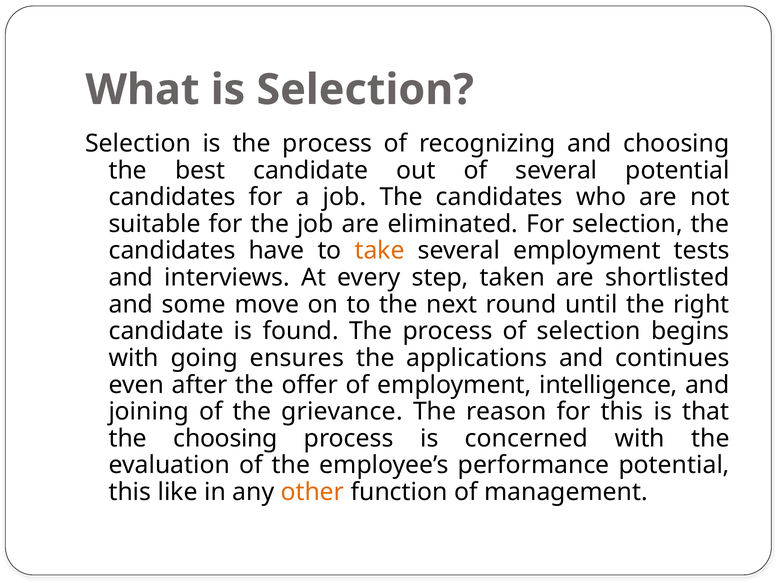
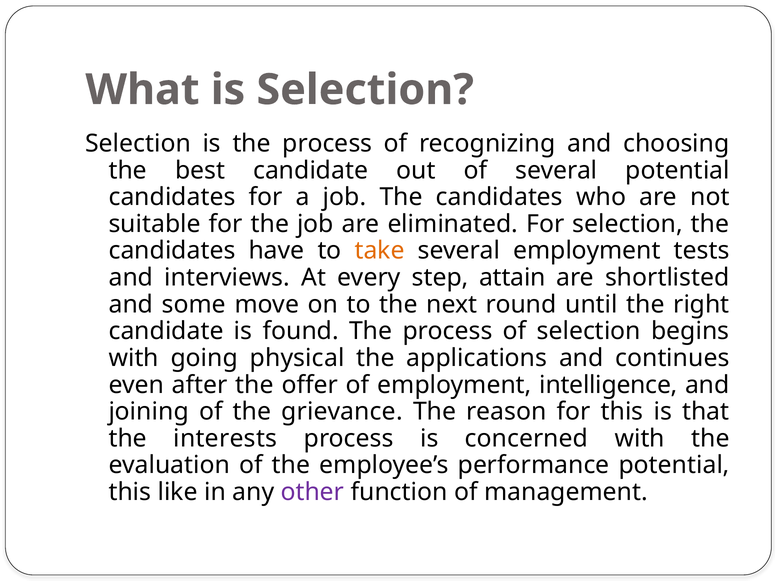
taken: taken -> attain
ensures: ensures -> physical
the choosing: choosing -> interests
other colour: orange -> purple
